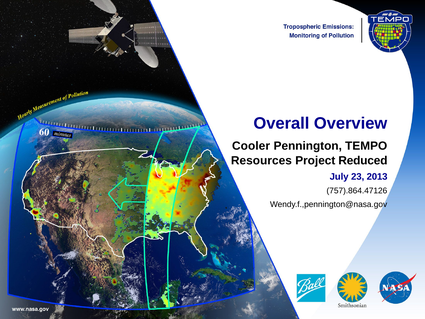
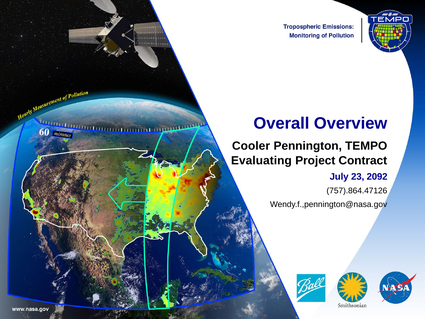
Resources: Resources -> Evaluating
Reduced: Reduced -> Contract
2013: 2013 -> 2092
